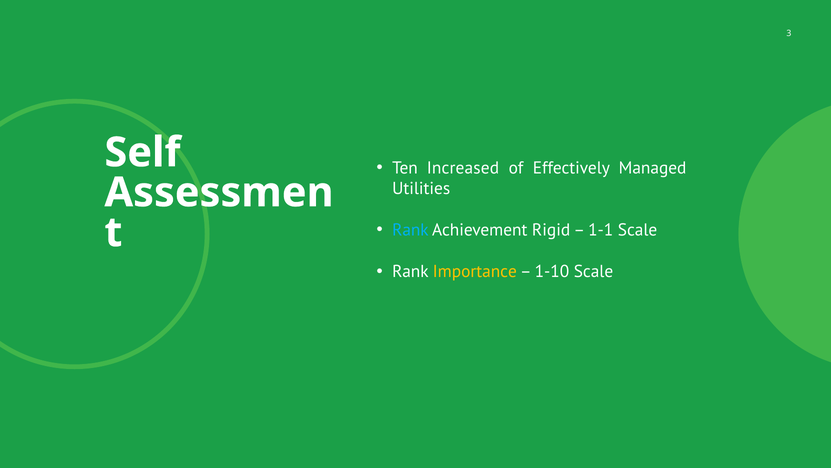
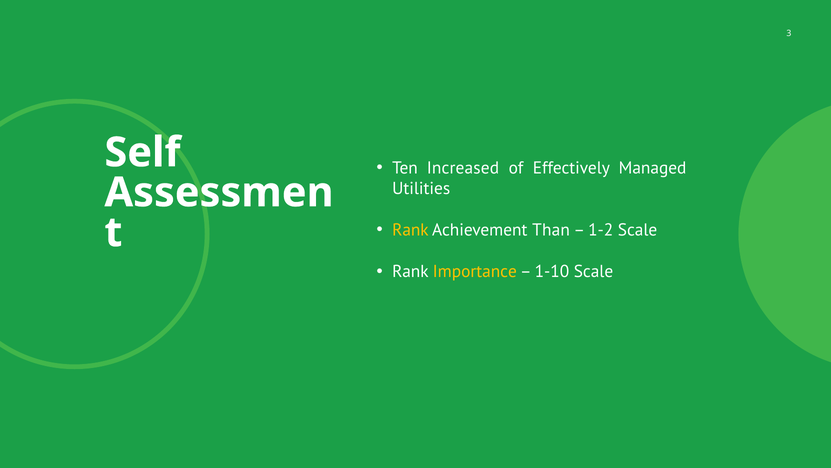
Rank at (410, 230) colour: light blue -> yellow
Rigid: Rigid -> Than
1-1: 1-1 -> 1-2
